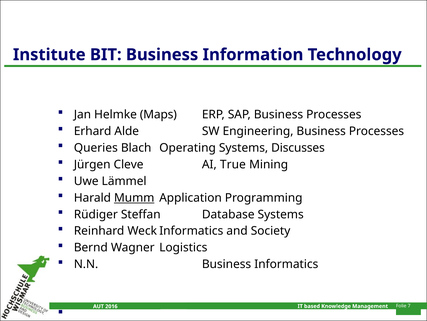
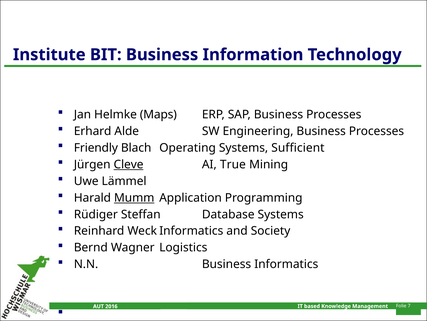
Queries: Queries -> Friendly
Discusses: Discusses -> Sufficient
Cleve underline: none -> present
